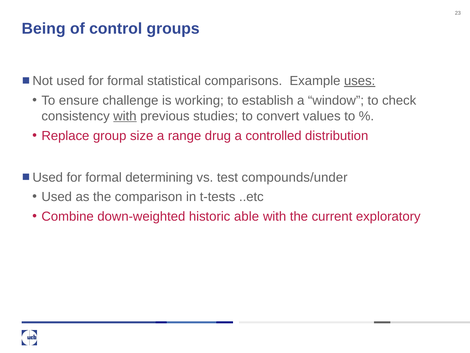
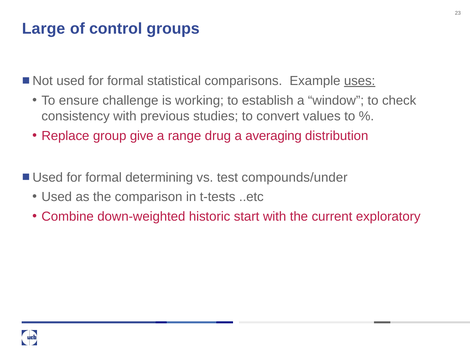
Being: Being -> Large
with at (125, 116) underline: present -> none
size: size -> give
controlled: controlled -> averaging
able: able -> start
